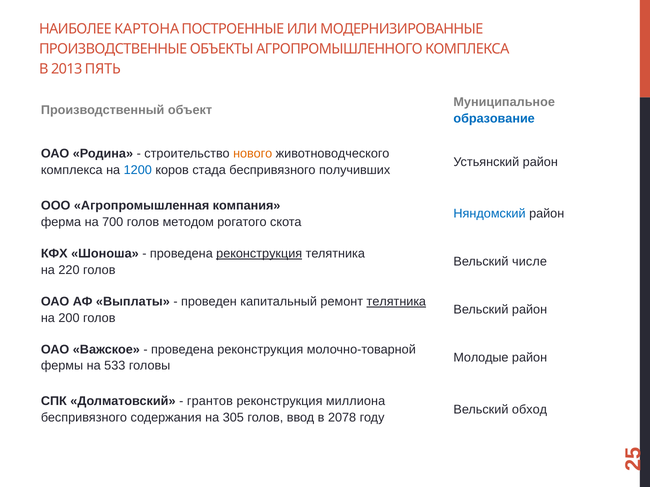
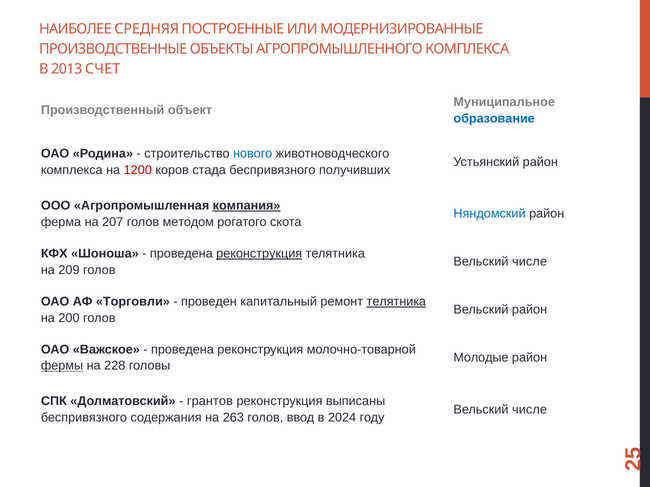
КАРТОНА: КАРТОНА -> СРЕДНЯЯ
ПЯТЬ: ПЯТЬ -> СЧЕТ
нового colour: orange -> blue
1200 colour: blue -> red
компания underline: none -> present
700: 700 -> 207
220: 220 -> 209
Выплаты: Выплаты -> Торговли
фермы underline: none -> present
533: 533 -> 228
миллиона: миллиона -> выписаны
обход at (530, 410): обход -> числе
305: 305 -> 263
2078: 2078 -> 2024
